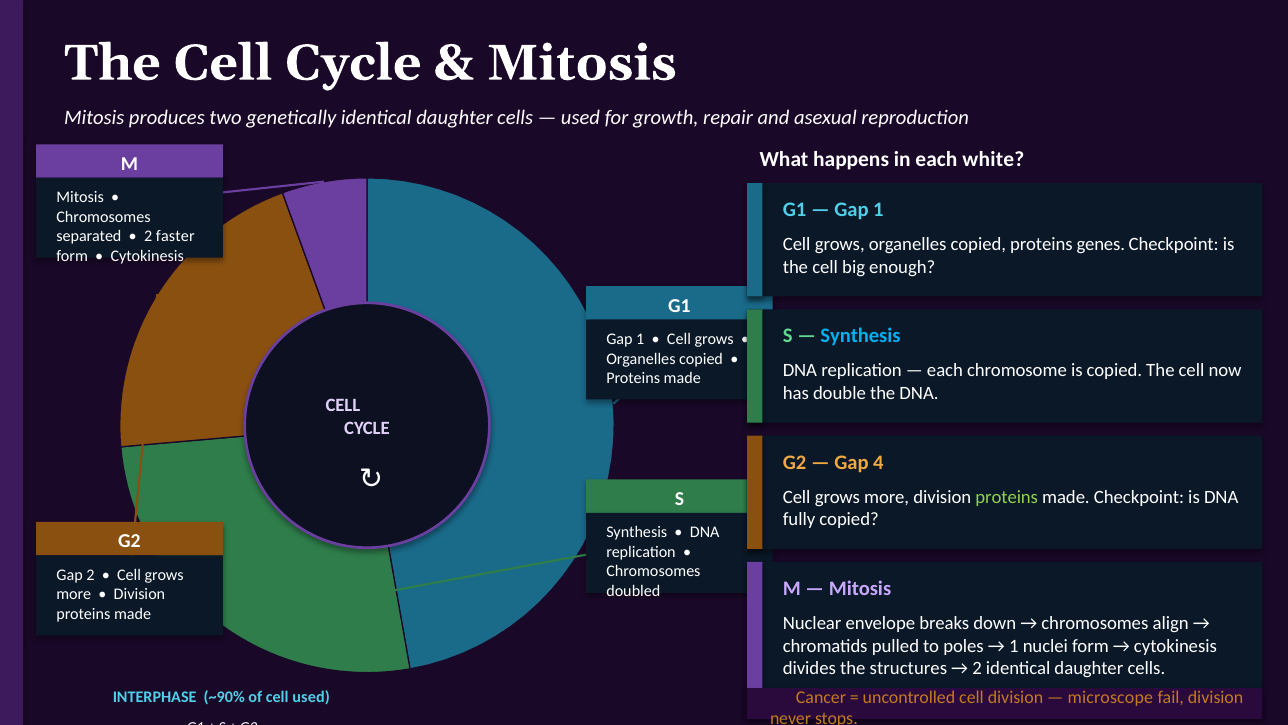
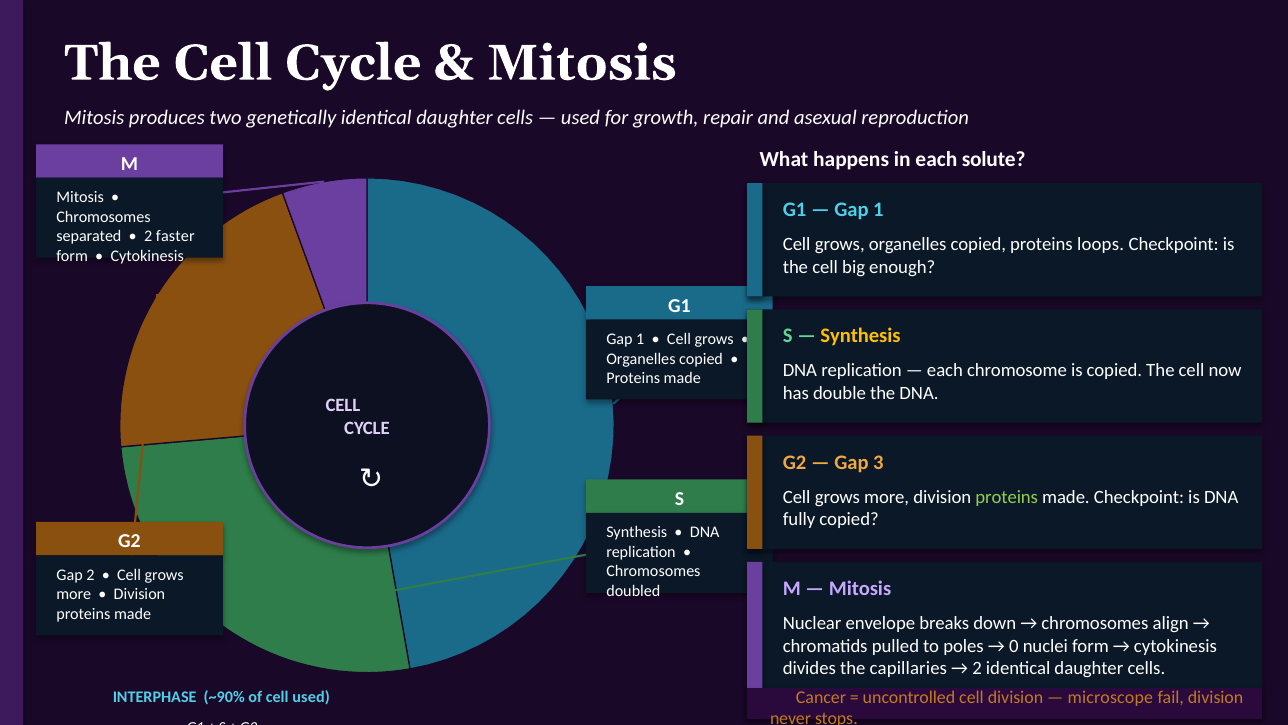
white: white -> solute
genes: genes -> loops
Synthesis at (861, 336) colour: light blue -> yellow
4: 4 -> 3
1 at (1014, 645): 1 -> 0
structures: structures -> capillaries
